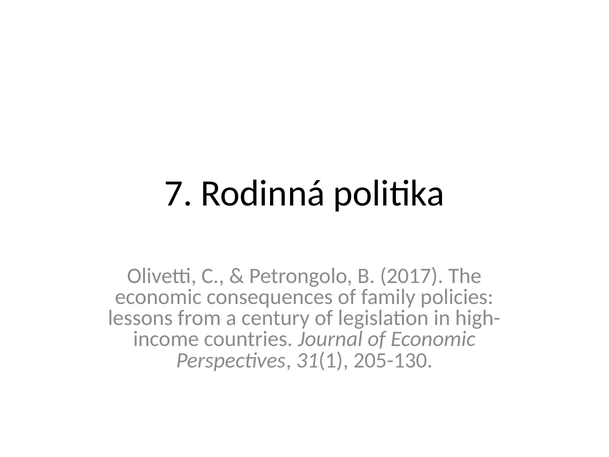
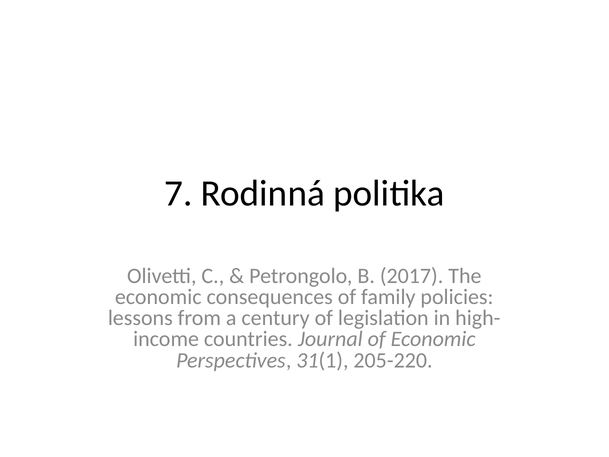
205-130: 205-130 -> 205-220
